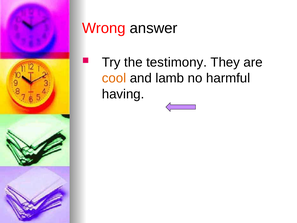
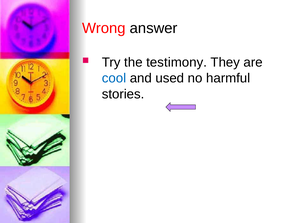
cool colour: orange -> blue
lamb: lamb -> used
having: having -> stories
